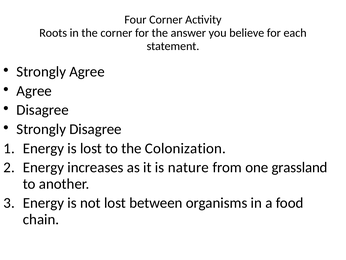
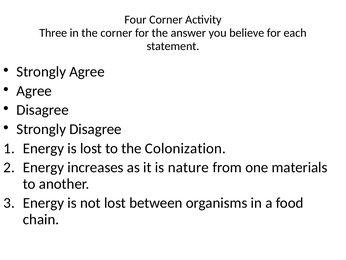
Roots: Roots -> Three
grassland: grassland -> materials
